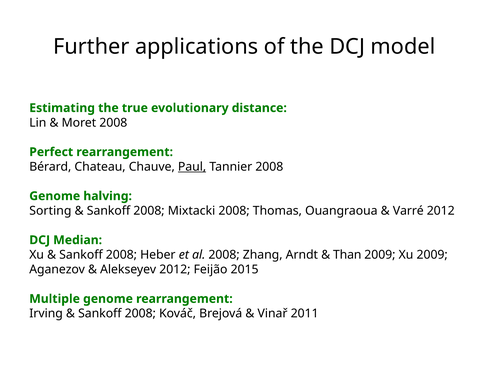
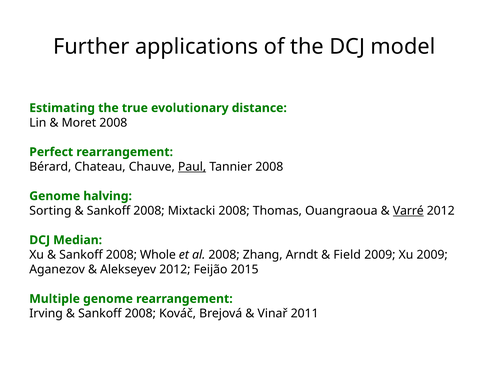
Varré underline: none -> present
Heber: Heber -> Whole
Than: Than -> Field
